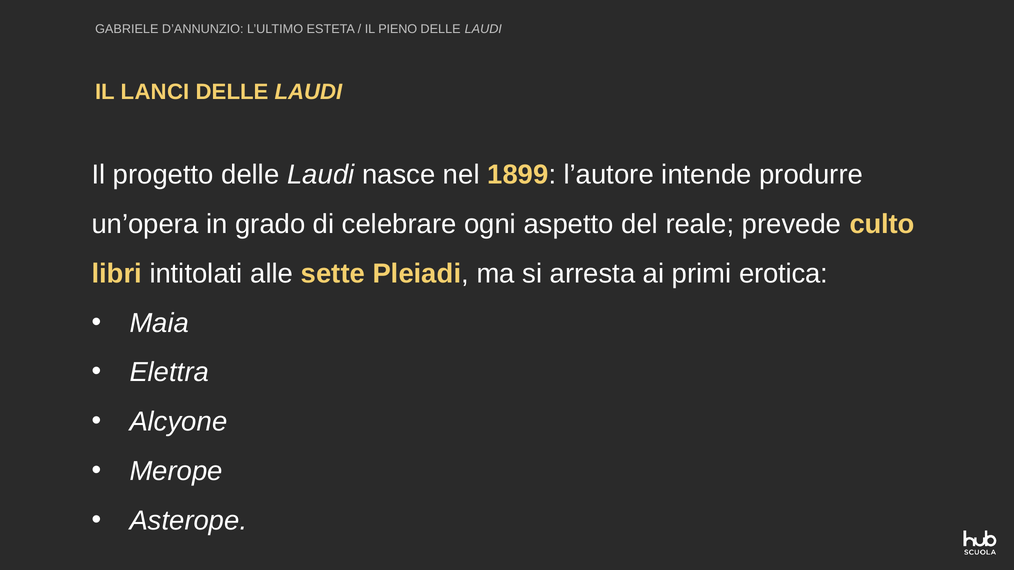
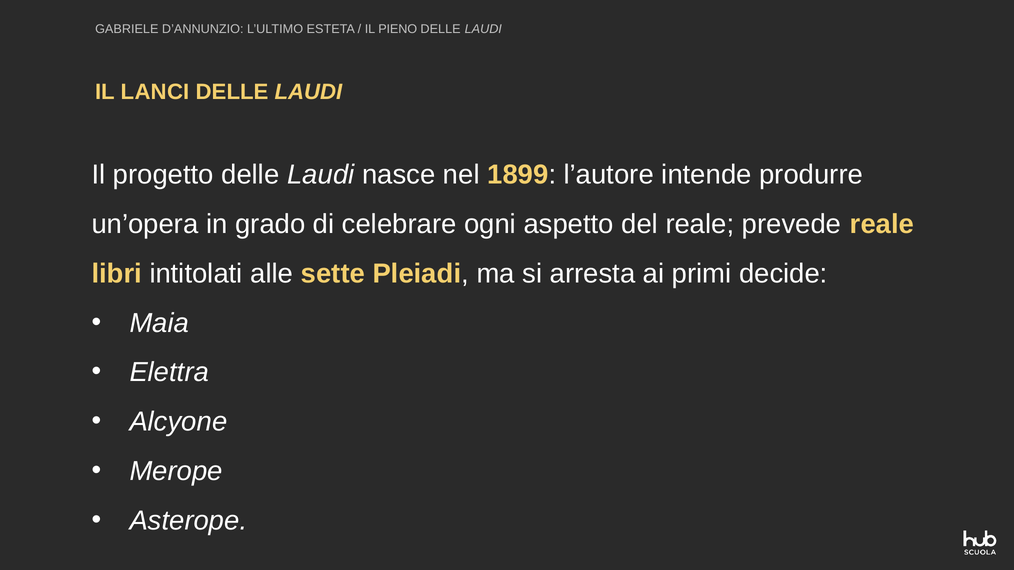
prevede culto: culto -> reale
erotica: erotica -> decide
